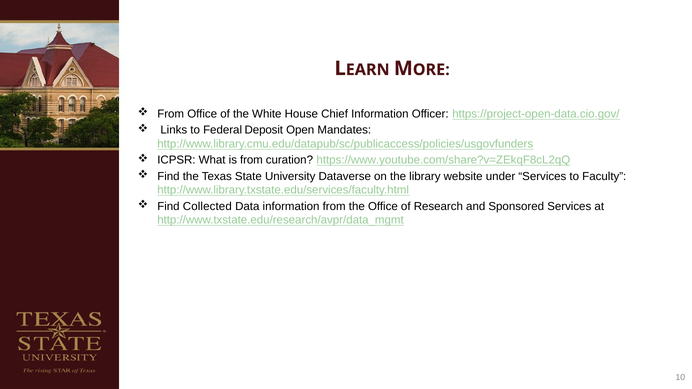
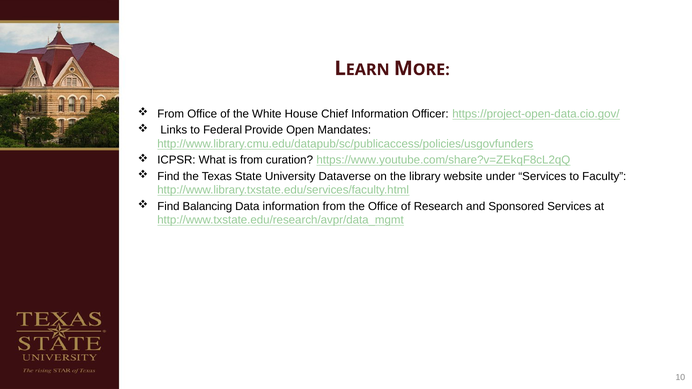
Deposit: Deposit -> Provide
Collected: Collected -> Balancing
